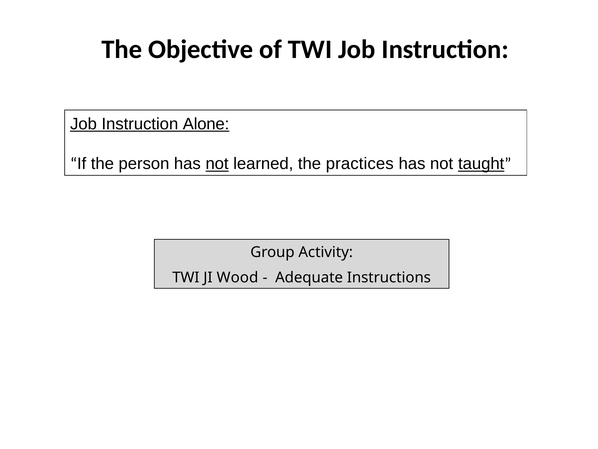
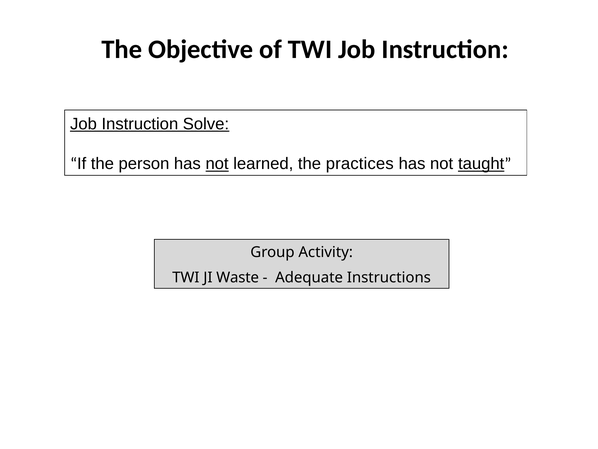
Alone: Alone -> Solve
Wood: Wood -> Waste
